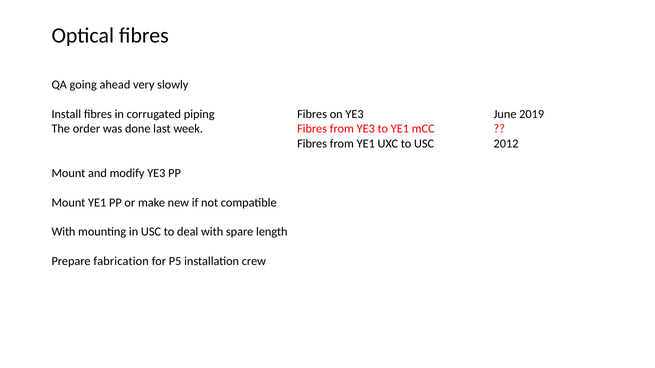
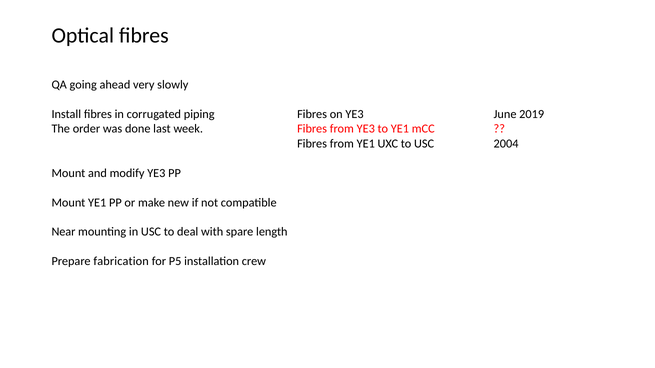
2012: 2012 -> 2004
With at (63, 232): With -> Near
